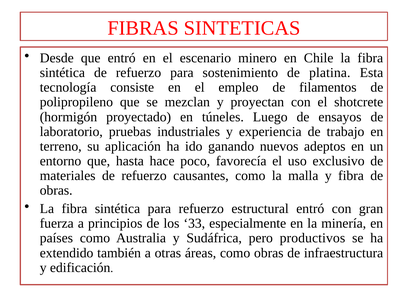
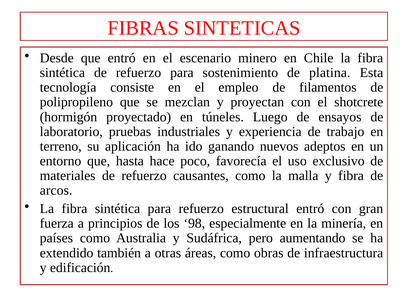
obras at (56, 190): obras -> arcos
33: 33 -> 98
productivos: productivos -> aumentando
